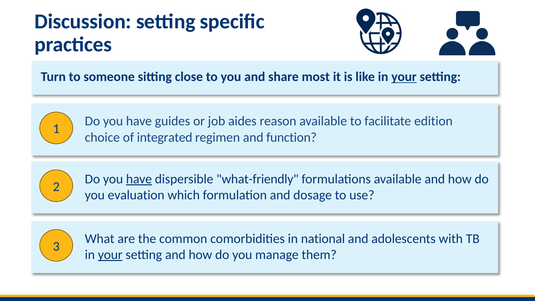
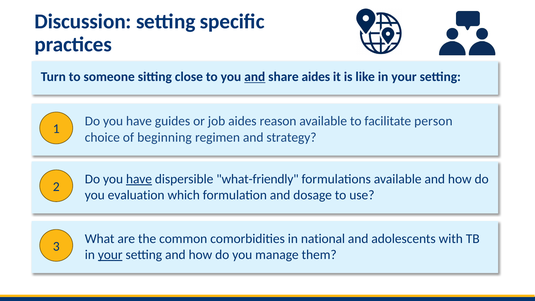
and at (255, 77) underline: none -> present
most at (316, 77): most -> aides
your at (404, 77) underline: present -> none
edition: edition -> person
integrated: integrated -> beginning
function: function -> strategy
